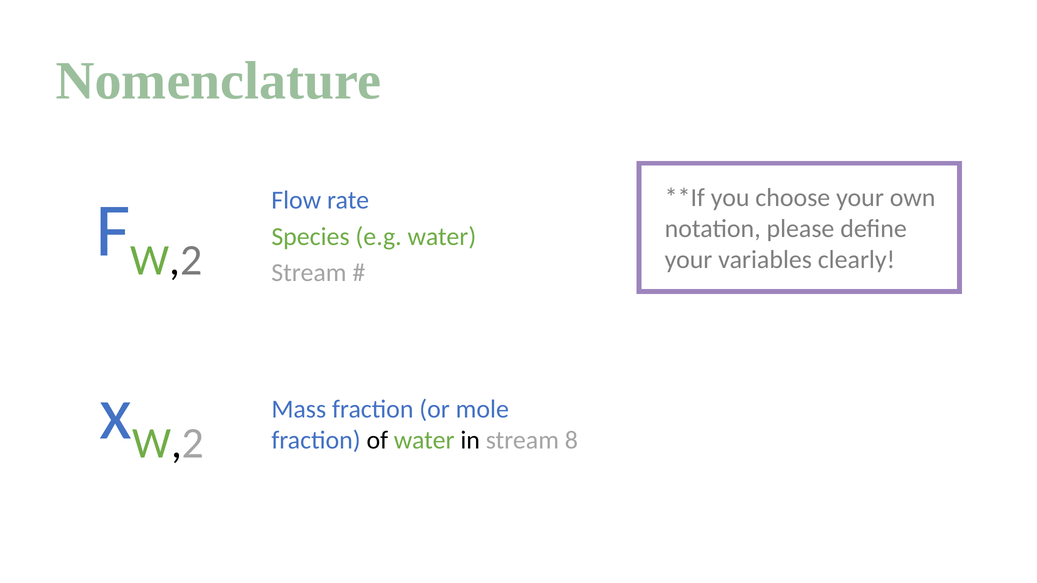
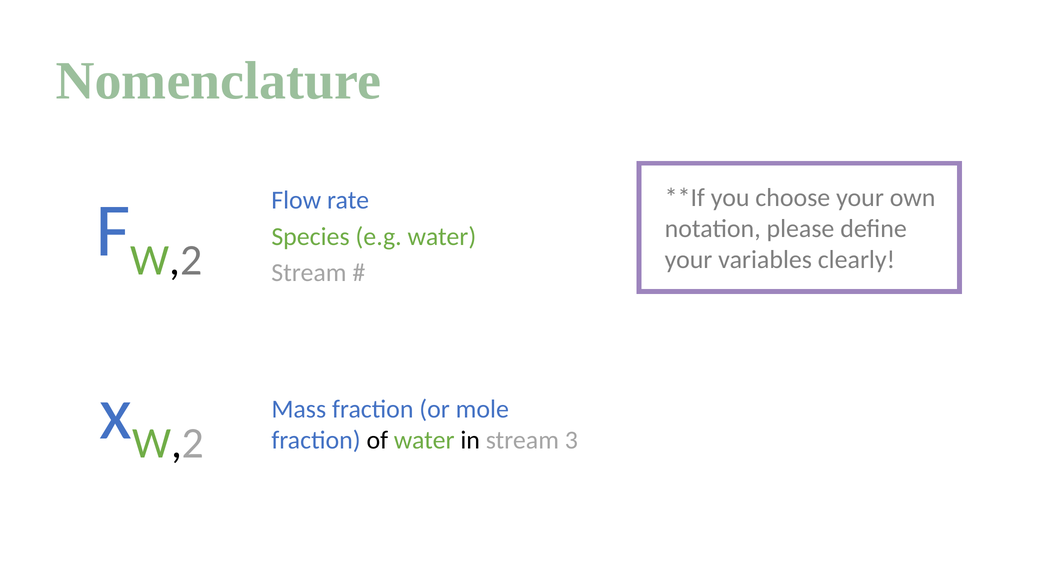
8: 8 -> 3
